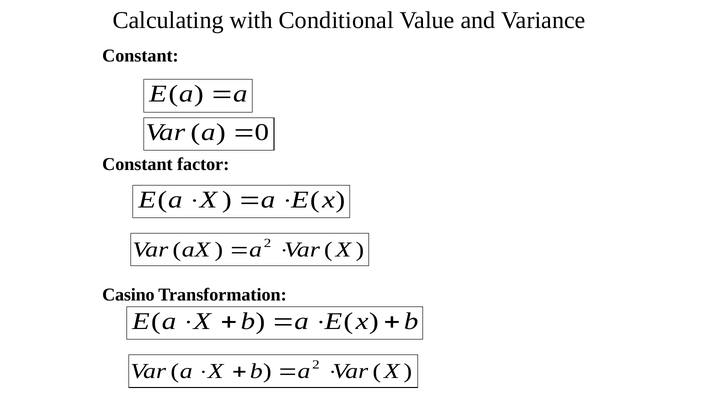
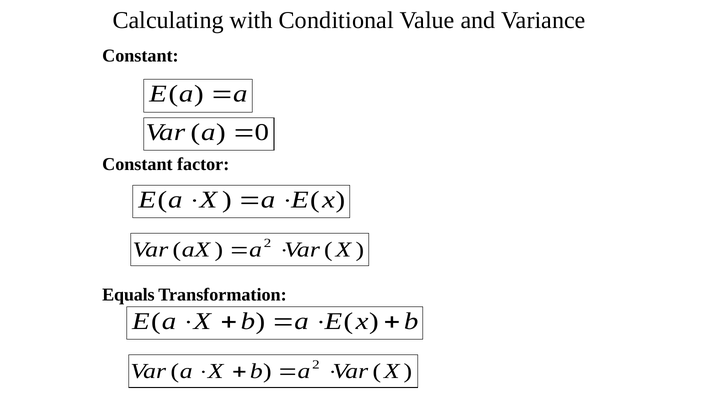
Casino: Casino -> Equals
